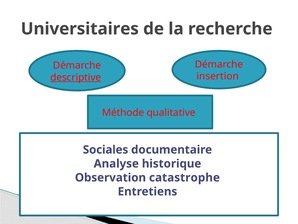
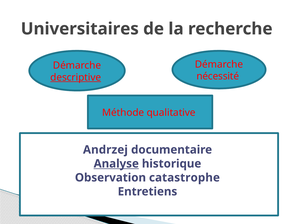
insertion: insertion -> nécessité
Sociales: Sociales -> Andrzej
Analyse underline: none -> present
